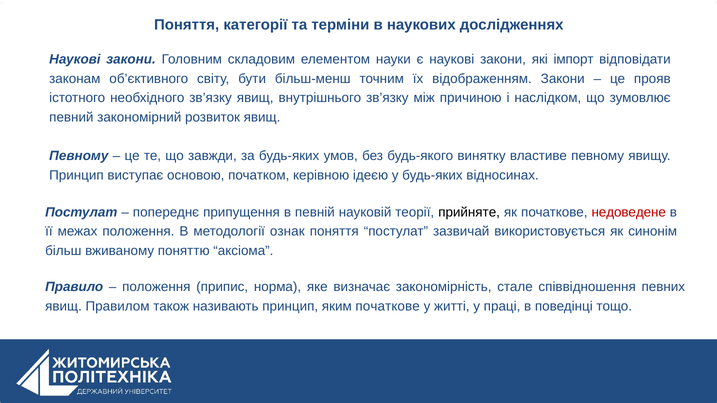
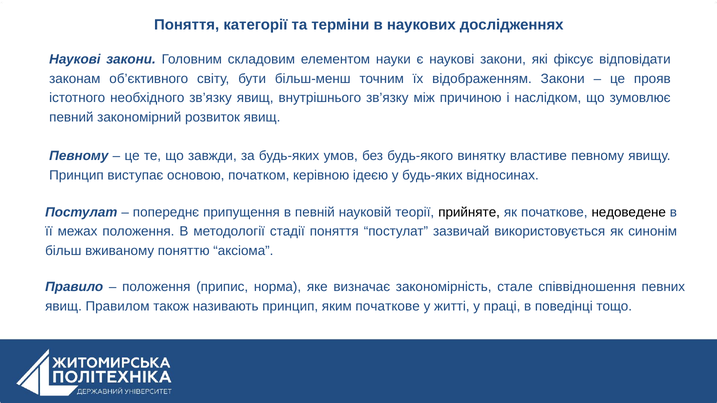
імпорт: імпорт -> фіксує
недоведене colour: red -> black
ознак: ознак -> стадії
